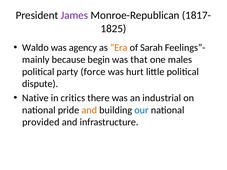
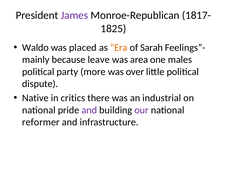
agency: agency -> placed
begin: begin -> leave
that: that -> area
force: force -> more
hurt: hurt -> over
and at (89, 110) colour: orange -> purple
our colour: blue -> purple
provided: provided -> reformer
